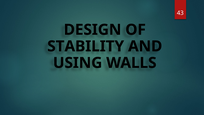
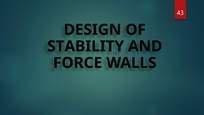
USING: USING -> FORCE
